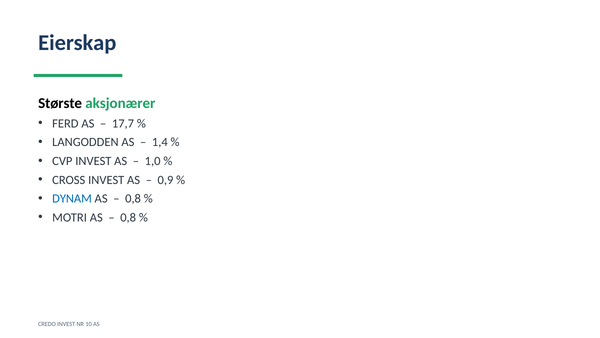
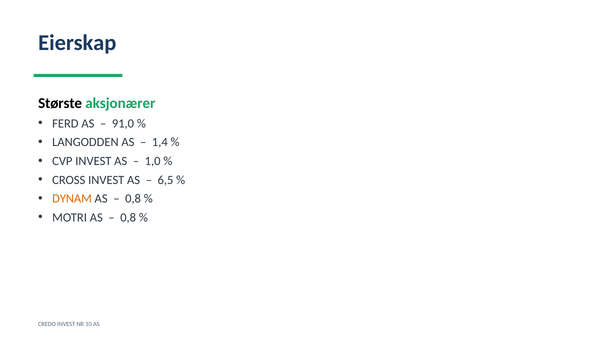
17,7: 17,7 -> 91,0
0,9: 0,9 -> 6,5
DYNAM colour: blue -> orange
